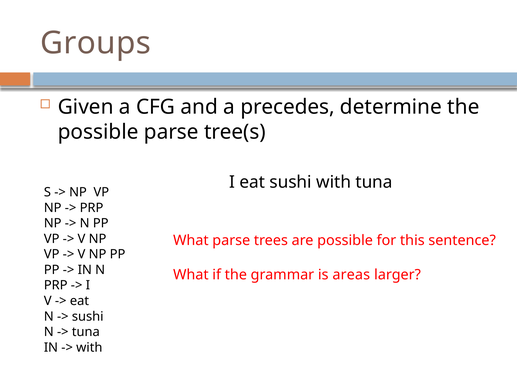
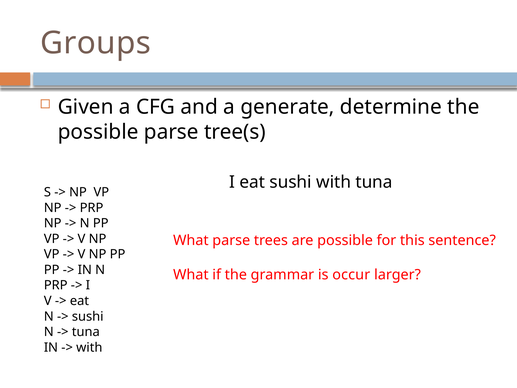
precedes: precedes -> generate
areas: areas -> occur
